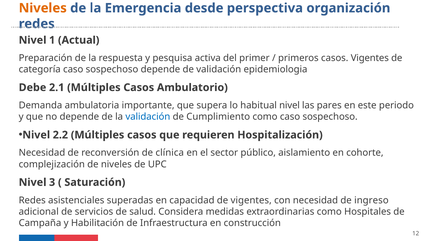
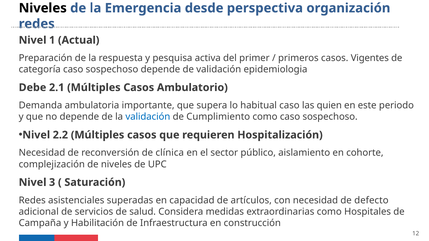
Niveles at (43, 8) colour: orange -> black
habitual nivel: nivel -> caso
pares: pares -> quien
de vigentes: vigentes -> artículos
ingreso: ingreso -> defecto
